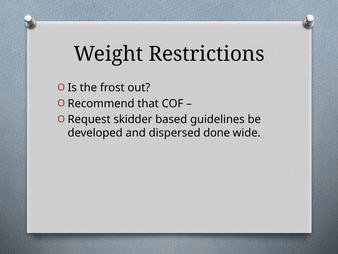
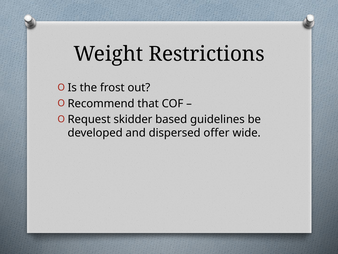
done: done -> offer
